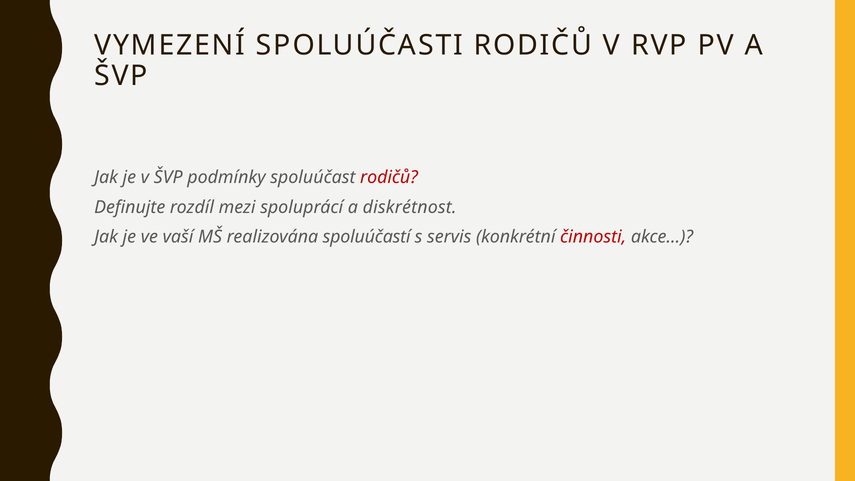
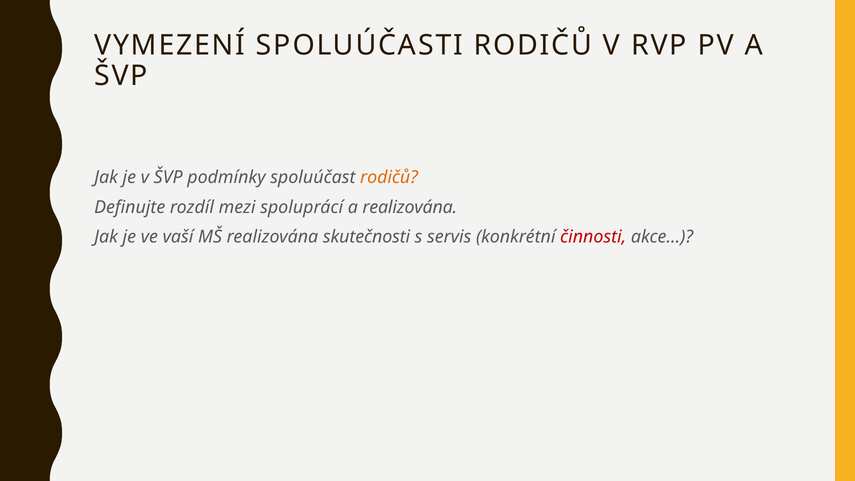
rodičů at (389, 178) colour: red -> orange
a diskrétnost: diskrétnost -> realizována
spoluúčastí: spoluúčastí -> skutečnosti
